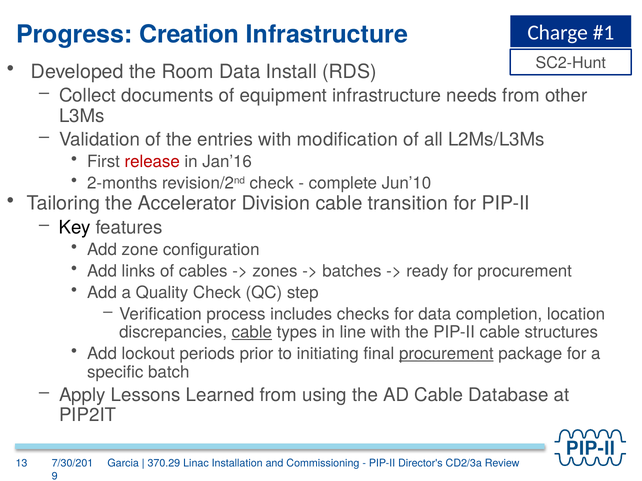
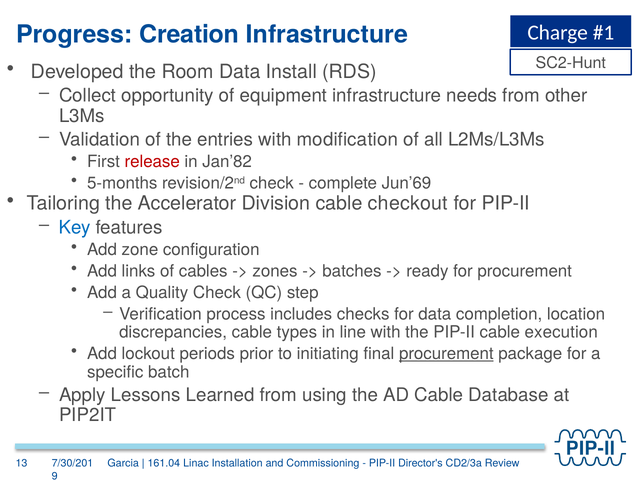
documents: documents -> opportunity
Jan’16: Jan’16 -> Jan’82
2-months: 2-months -> 5-months
Jun’10: Jun’10 -> Jun’69
transition: transition -> checkout
Key colour: black -> blue
cable at (252, 333) underline: present -> none
structures: structures -> execution
370.29: 370.29 -> 161.04
